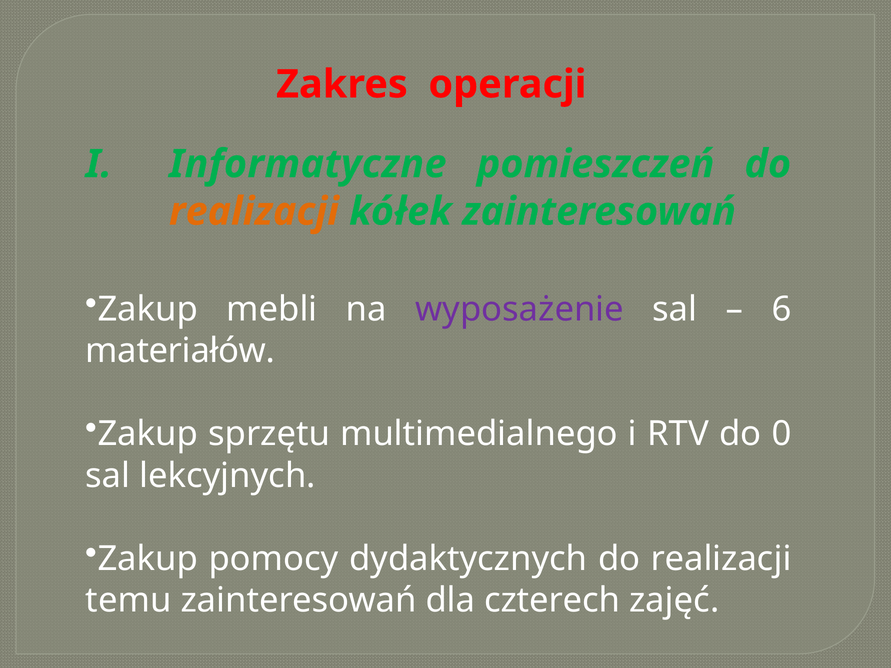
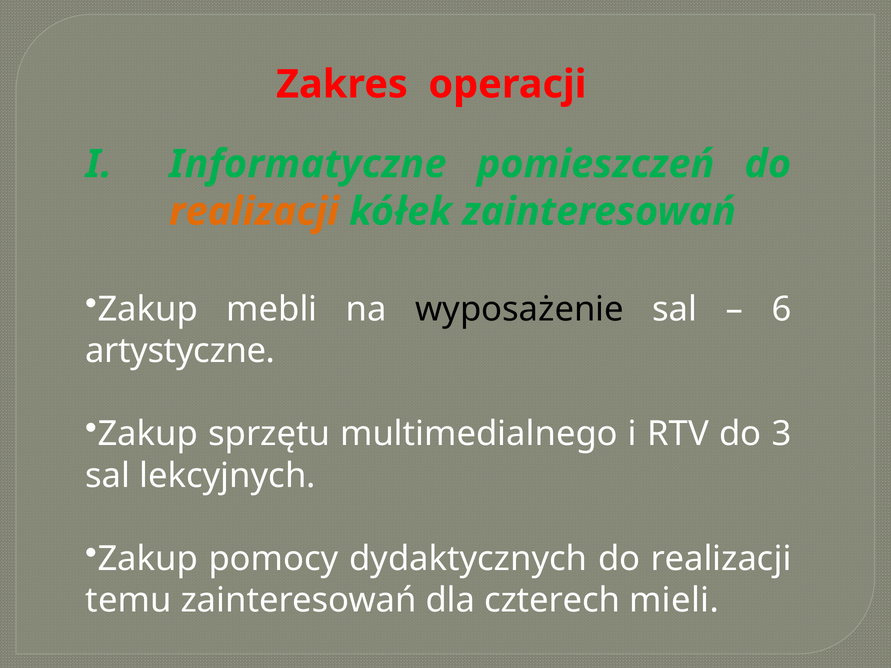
wyposażenie colour: purple -> black
materiałów: materiałów -> artystyczne
0: 0 -> 3
zajęć: zajęć -> mieli
